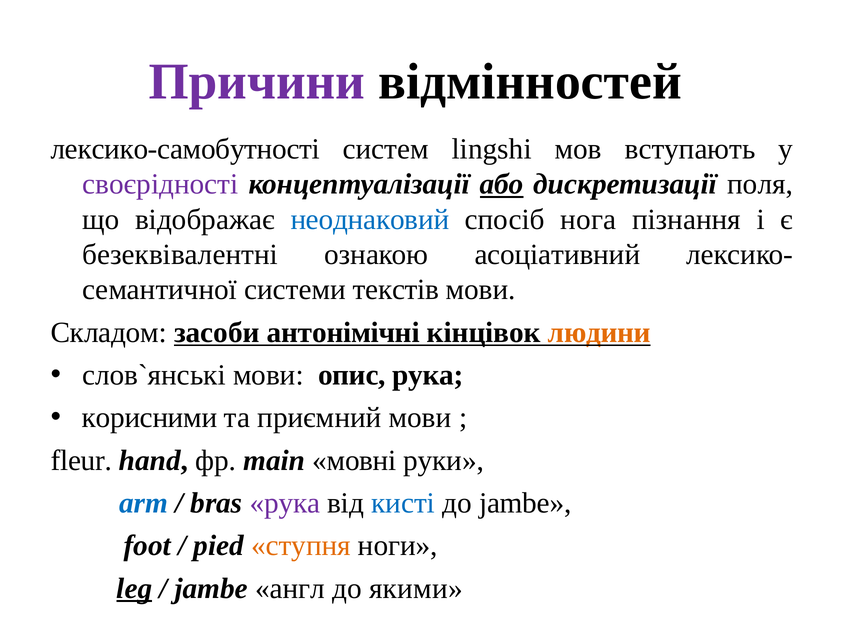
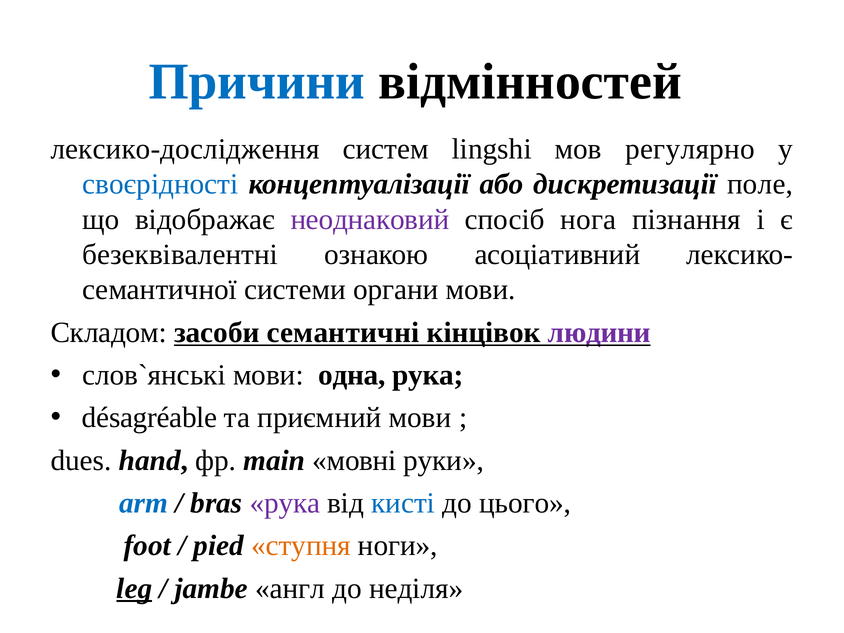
Причини colour: purple -> blue
лексико-самобутності: лексико-самобутності -> лексико-дослідження
вступають: вступають -> регулярно
своєрідності colour: purple -> blue
або underline: present -> none
поля: поля -> поле
неоднаковий colour: blue -> purple
текстів: текстів -> органи
антонімічні: антонімічні -> семантичні
людини colour: orange -> purple
опис: опис -> одна
корисними: корисними -> désagréable
fleur: fleur -> dues
до jambe: jambe -> цього
якими: якими -> неділя
